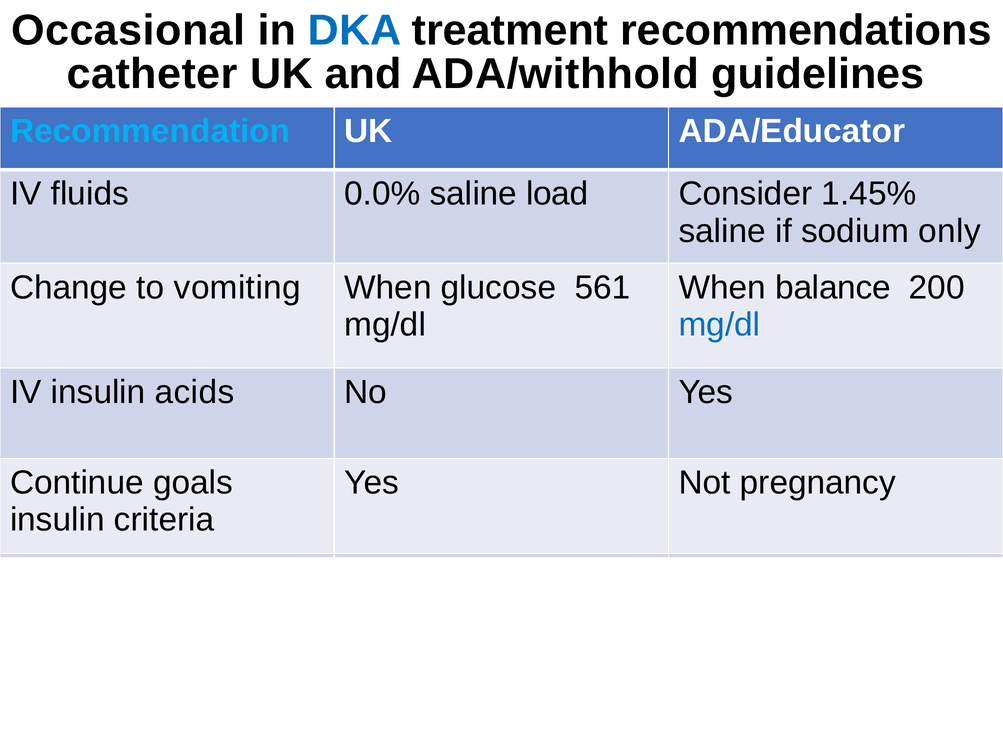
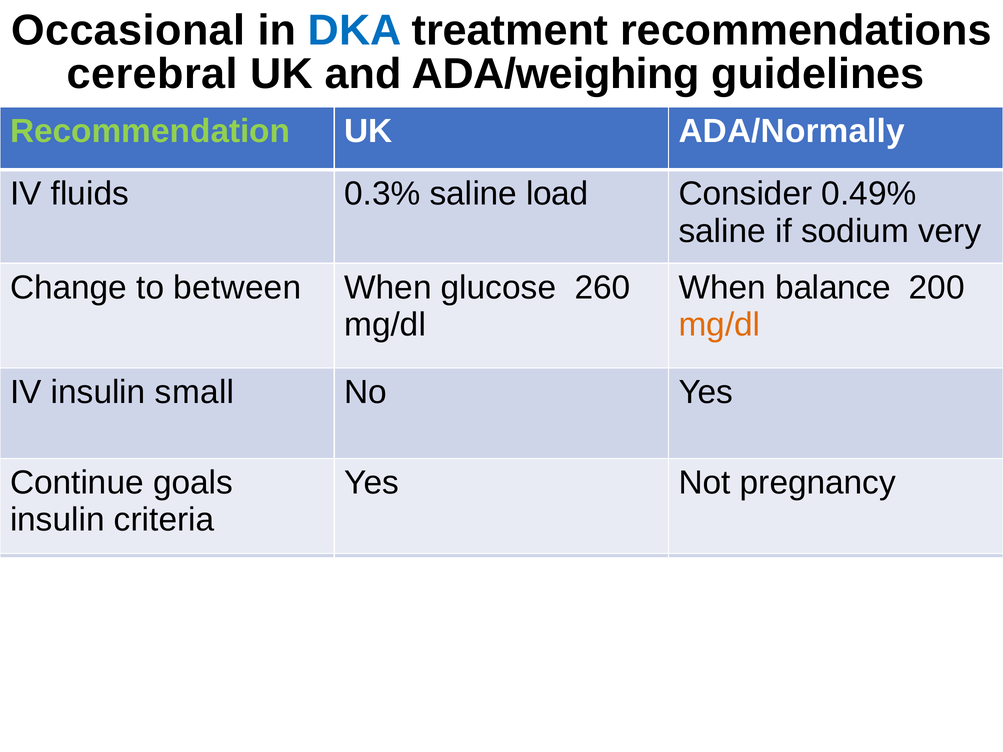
catheter: catheter -> cerebral
ADA/withhold: ADA/withhold -> ADA/weighing
Recommendation colour: light blue -> light green
ADA/Educator: ADA/Educator -> ADA/Normally
0.0%: 0.0% -> 0.3%
1.45%: 1.45% -> 0.49%
only: only -> very
vomiting: vomiting -> between
561: 561 -> 260
mg/dl at (719, 325) colour: blue -> orange
acids: acids -> small
